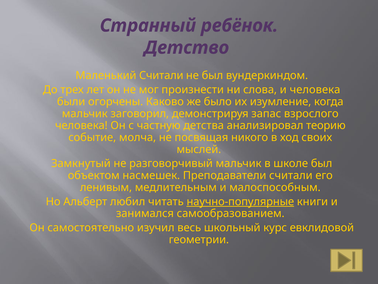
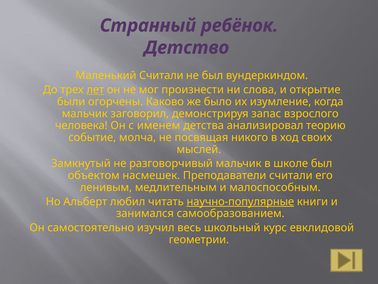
лет underline: none -> present
и человека: человека -> открытие
частную: частную -> именем
